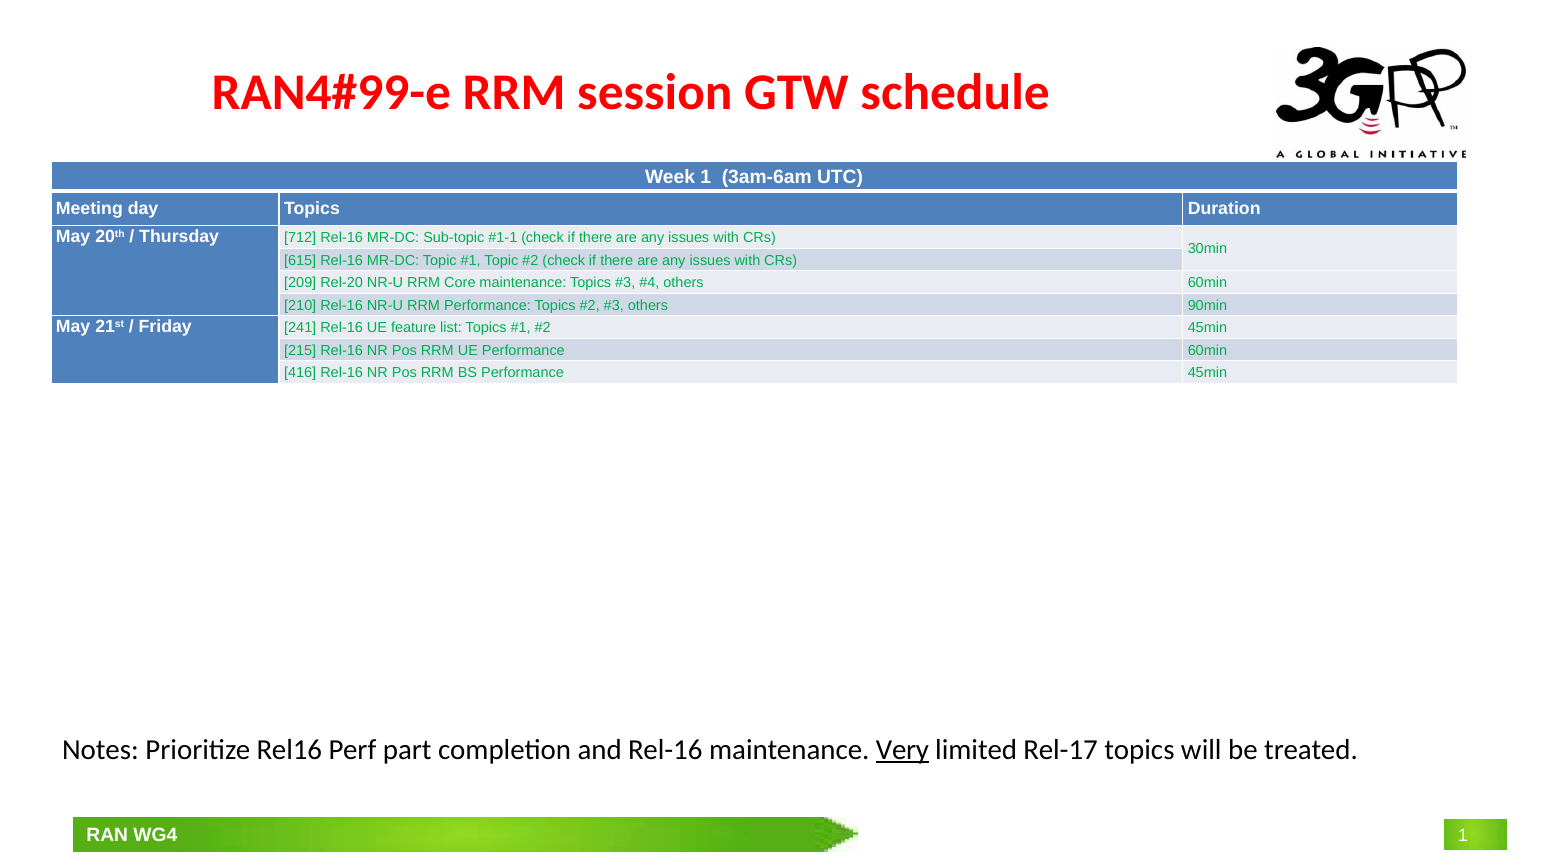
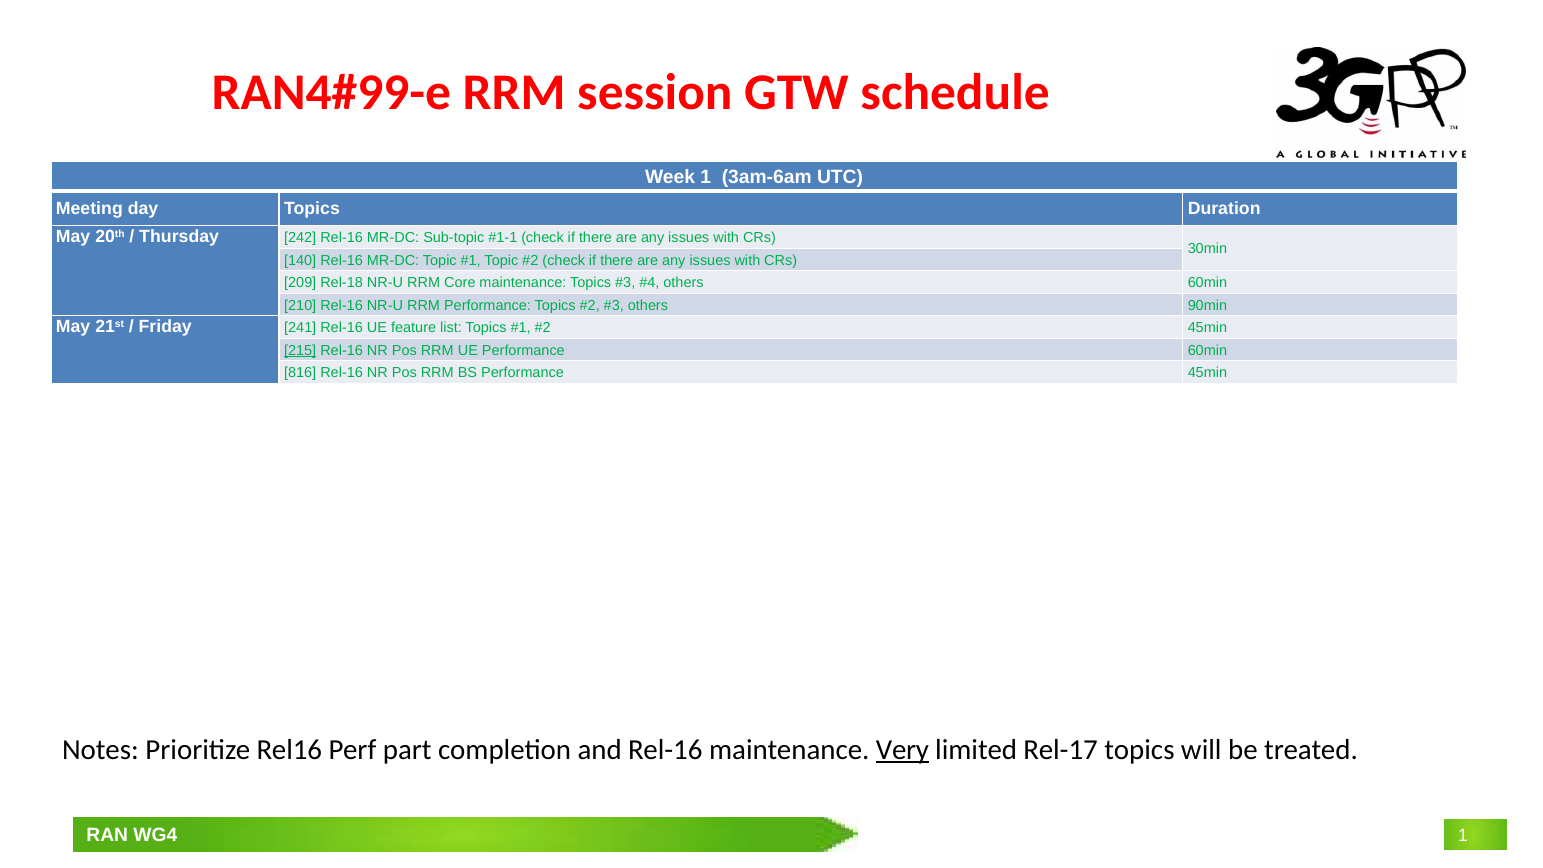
712: 712 -> 242
615: 615 -> 140
Rel-20: Rel-20 -> Rel-18
215 underline: none -> present
416: 416 -> 816
